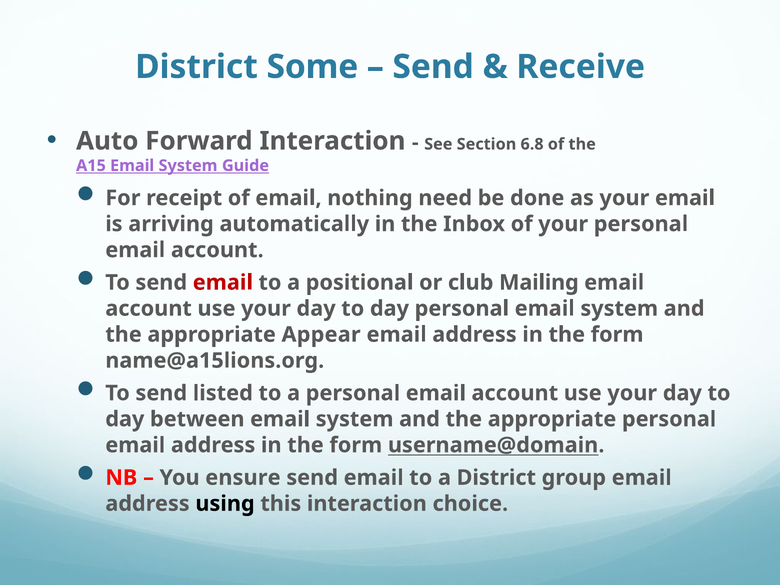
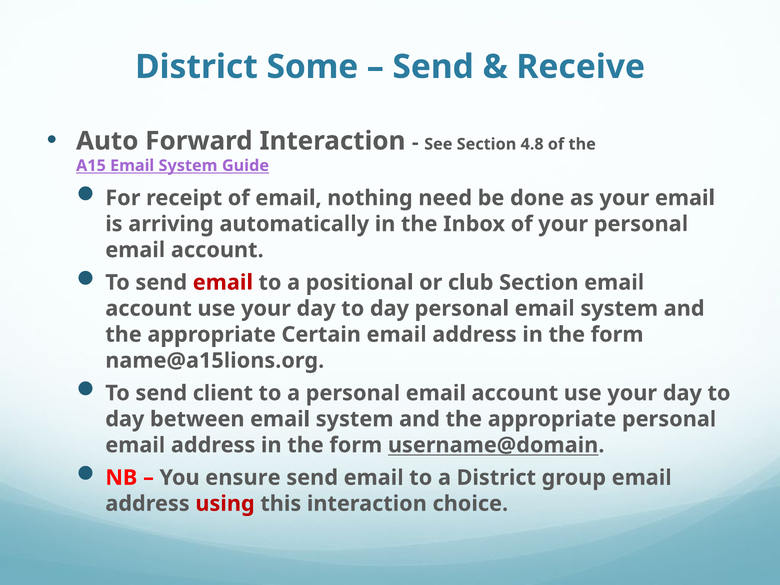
6.8: 6.8 -> 4.8
club Mailing: Mailing -> Section
Appear: Appear -> Certain
listed: listed -> client
using colour: black -> red
